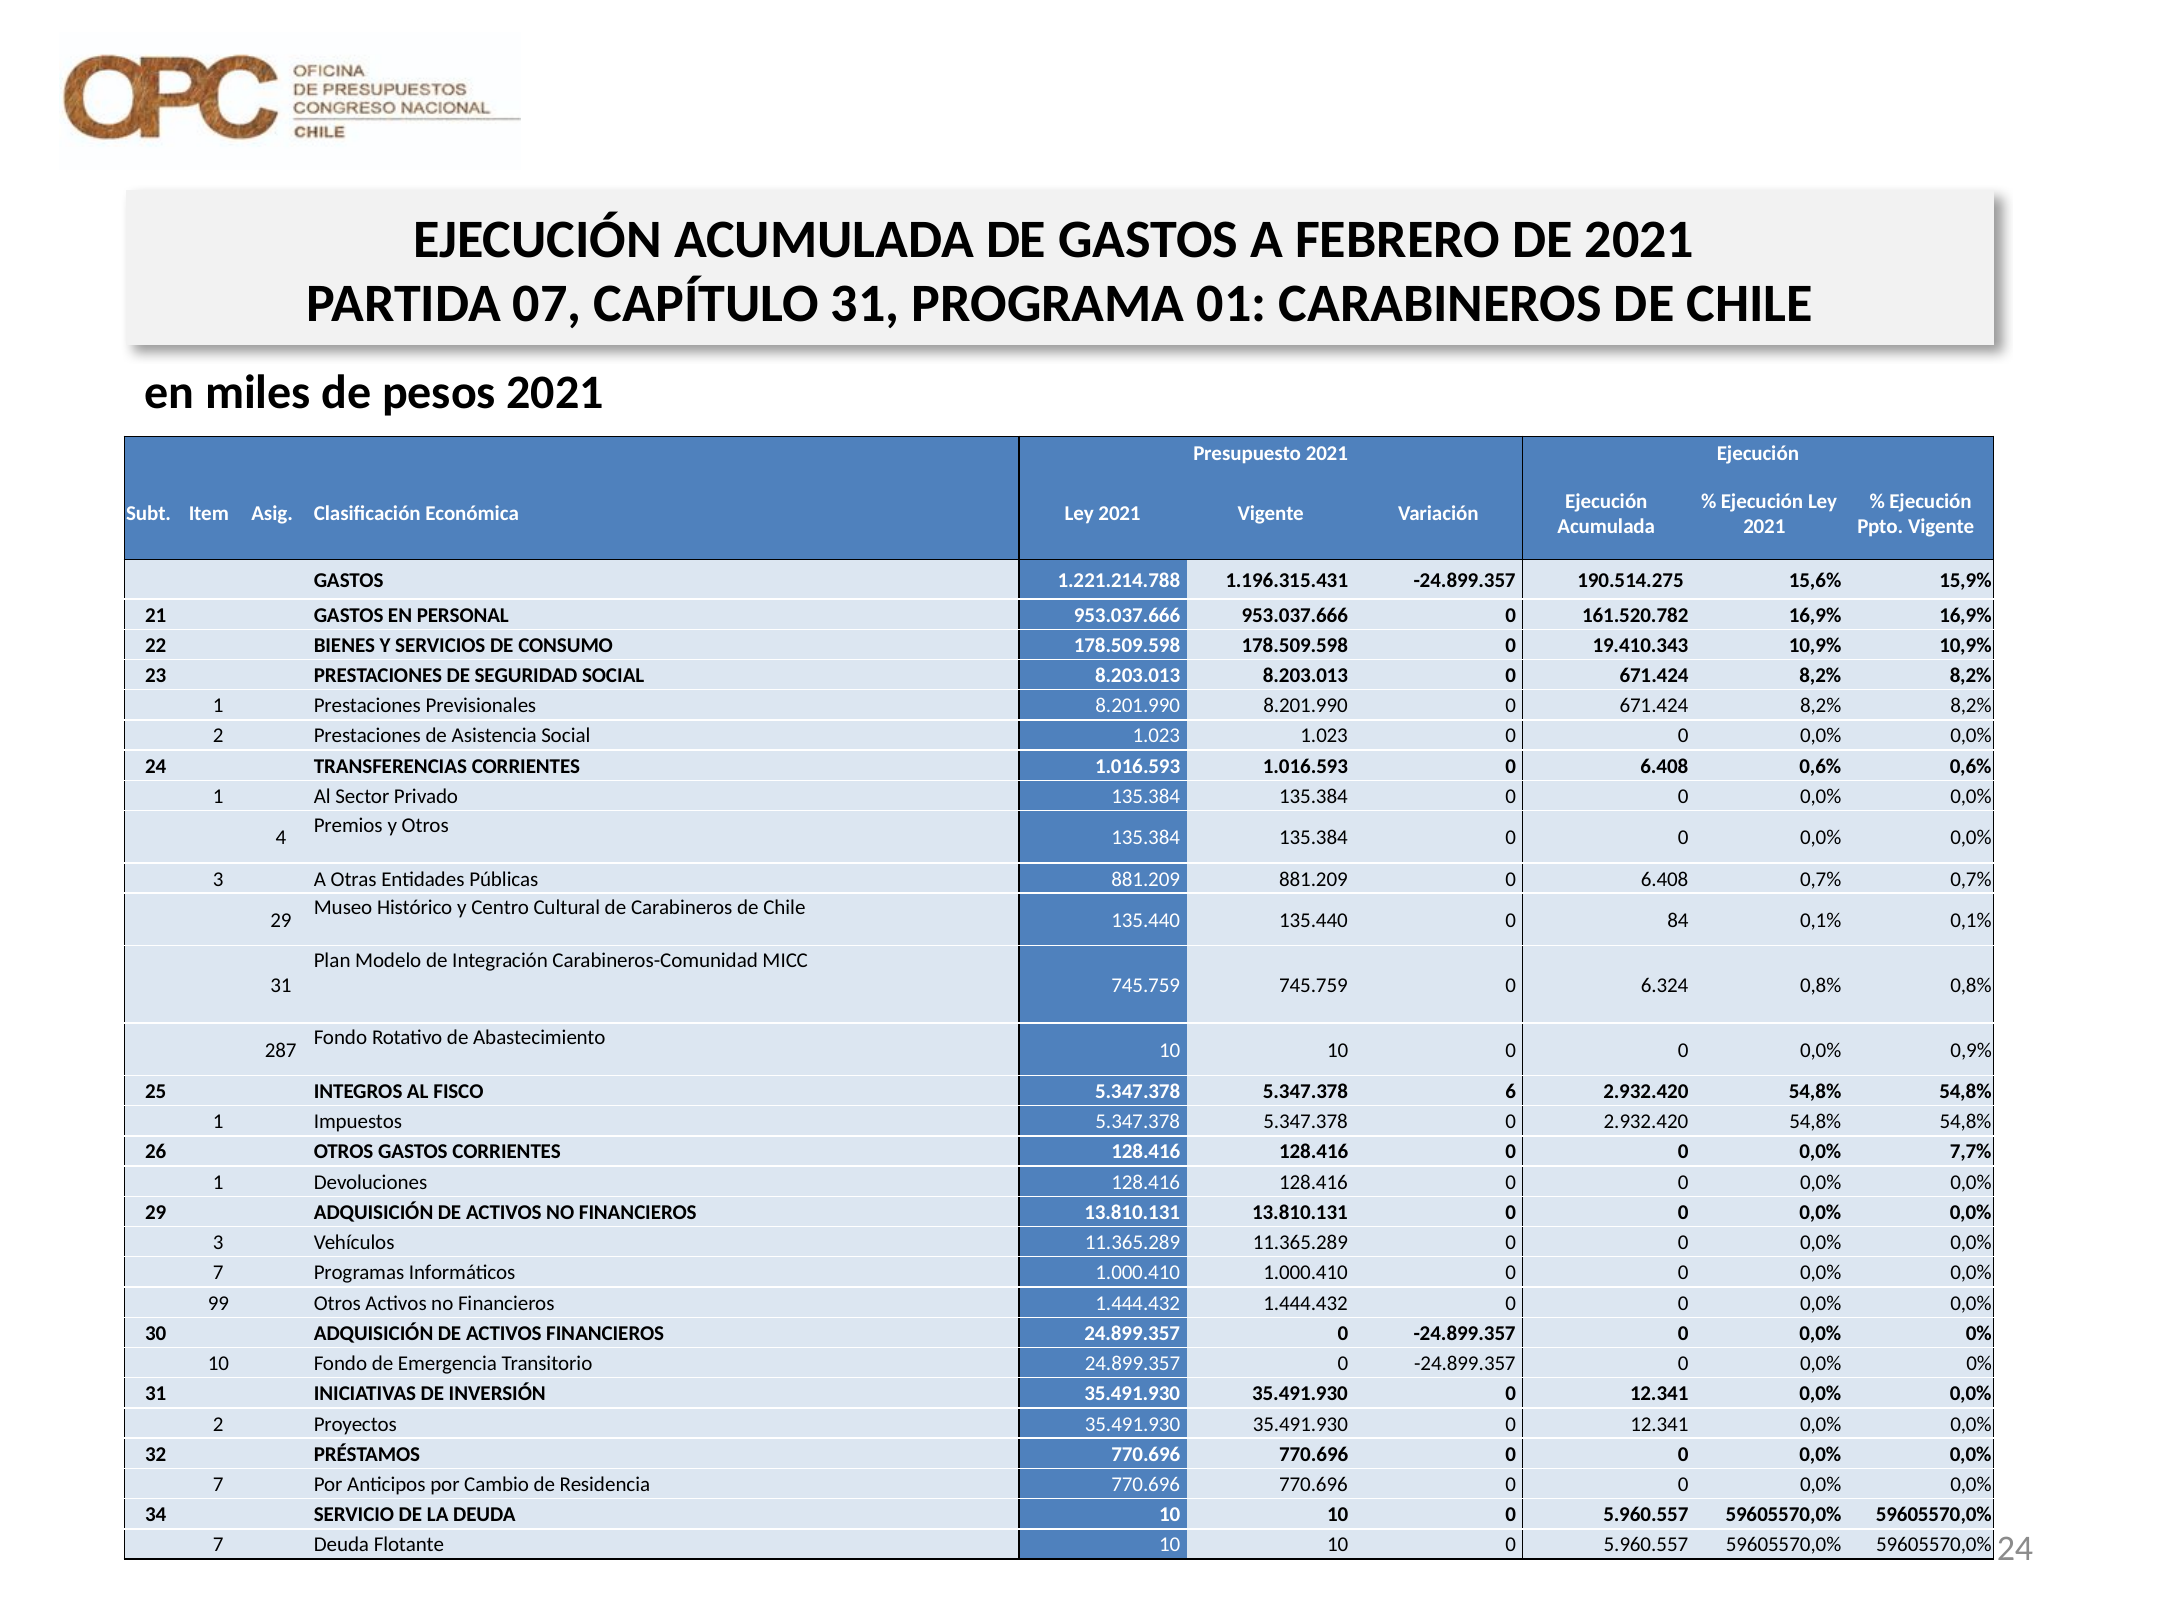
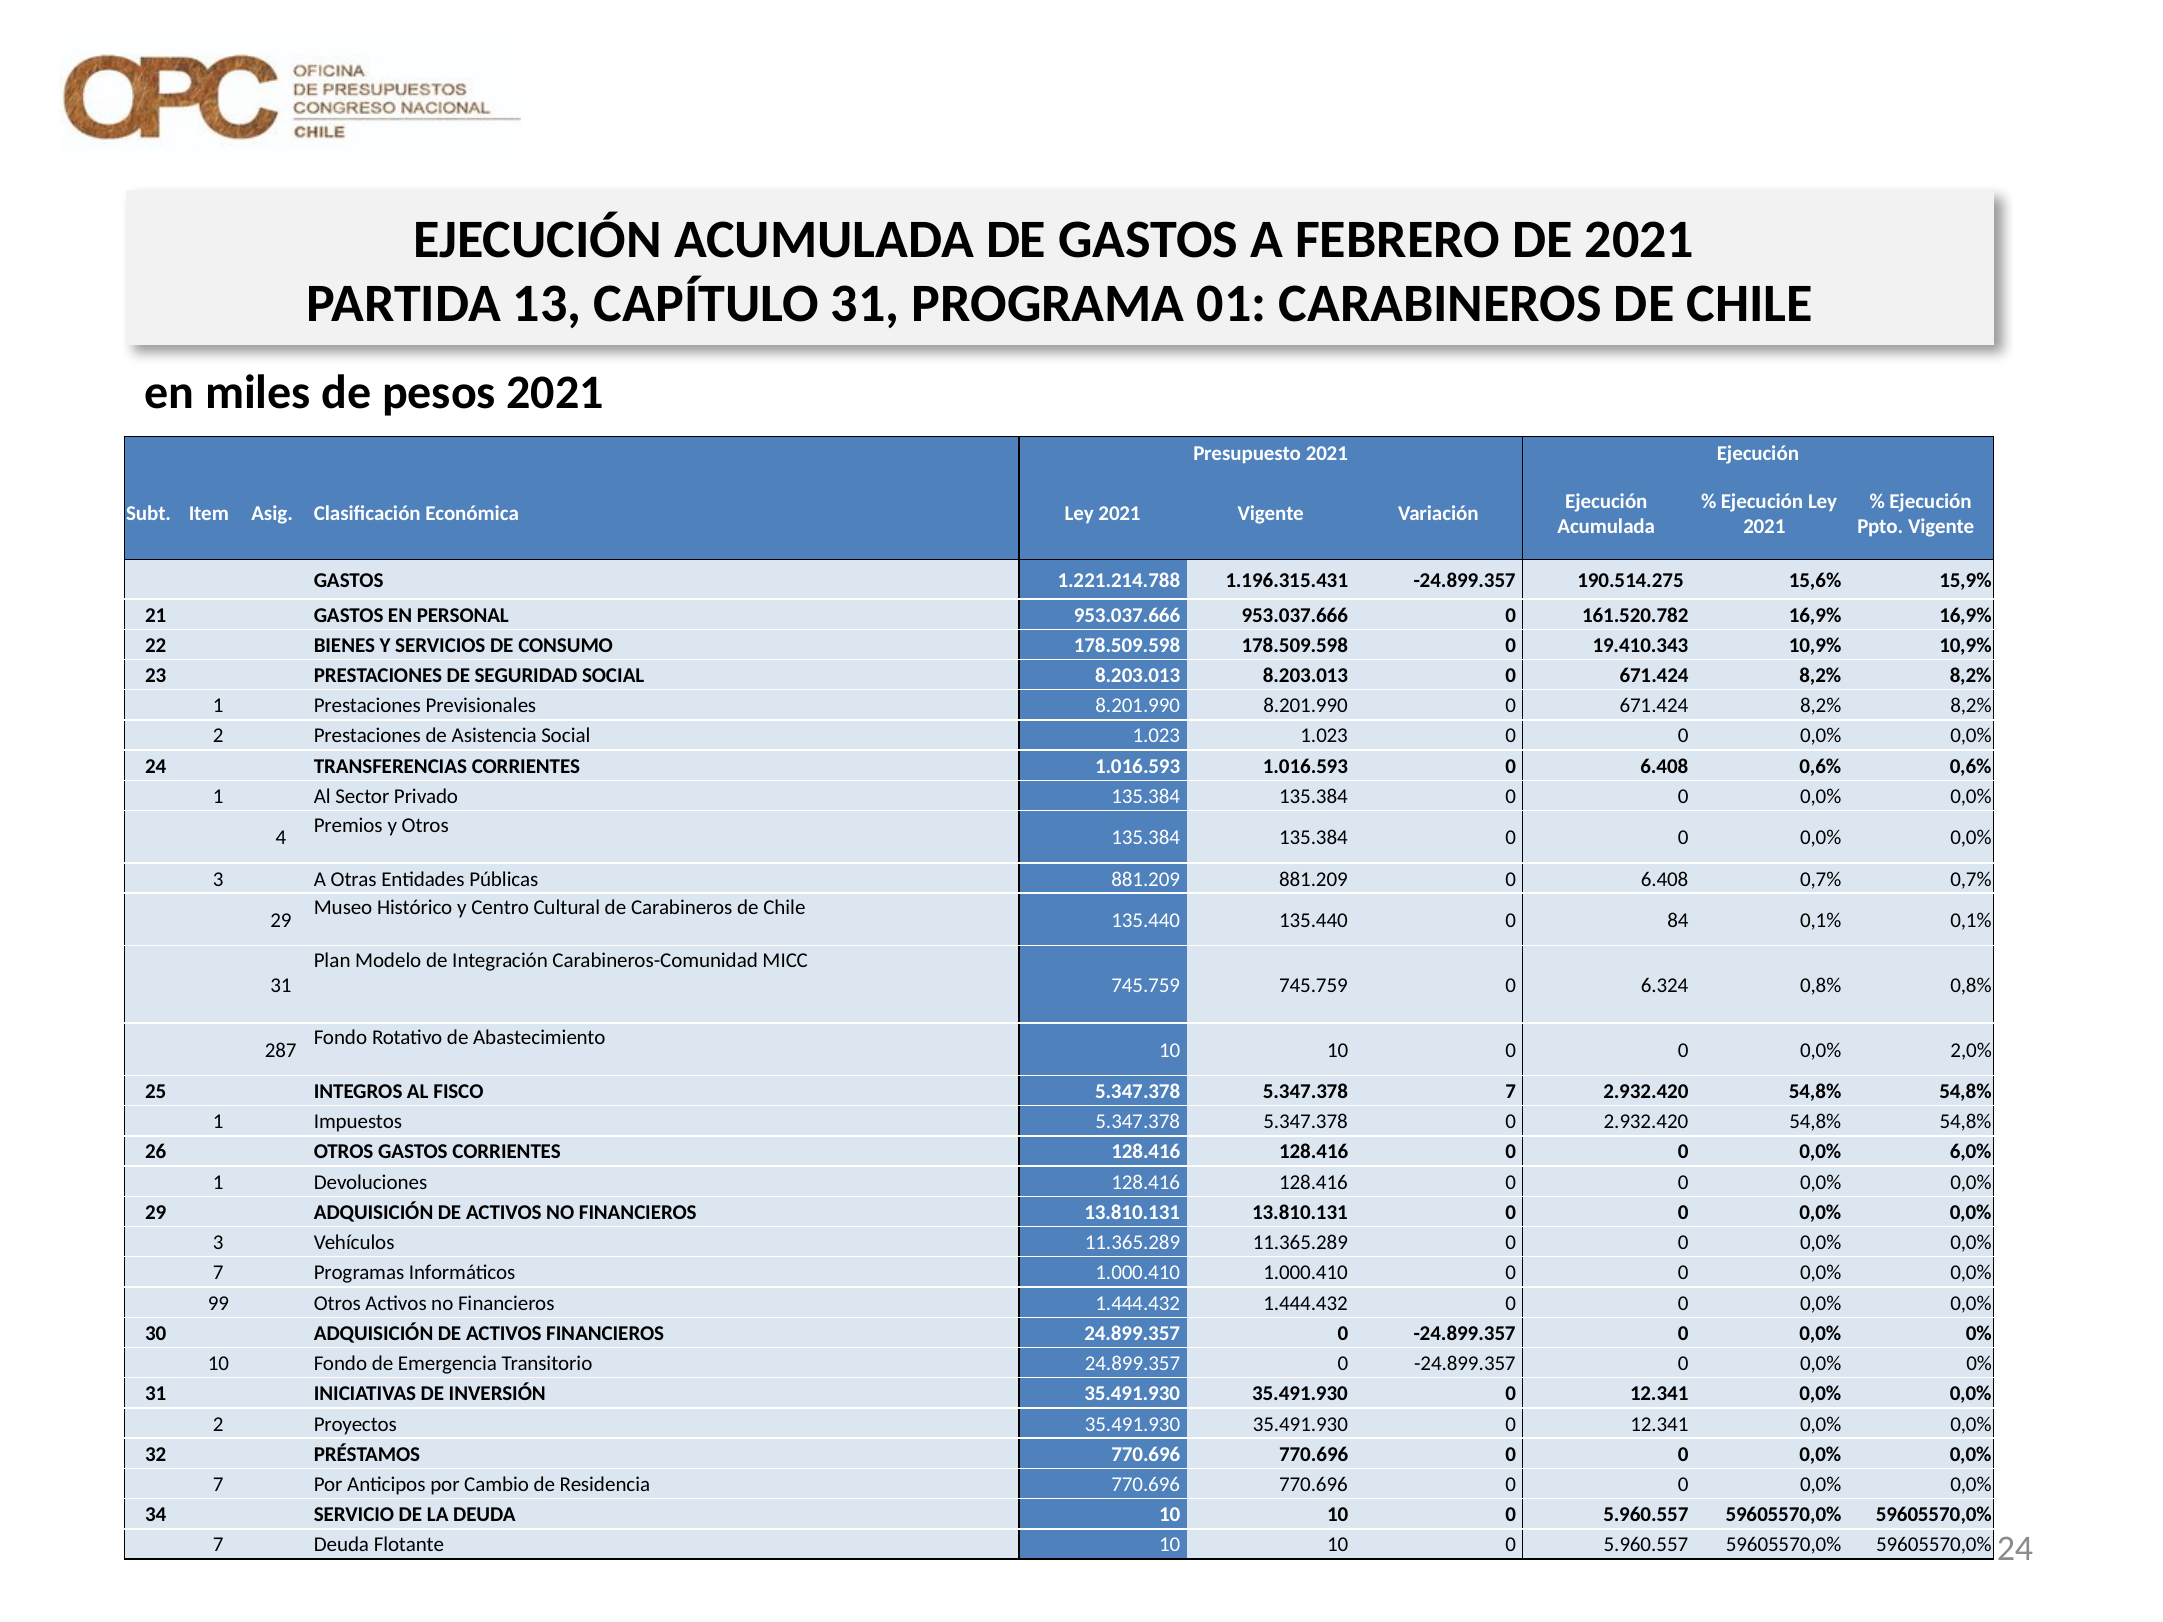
07: 07 -> 13
0,9%: 0,9% -> 2,0%
5.347.378 6: 6 -> 7
7,7%: 7,7% -> 6,0%
